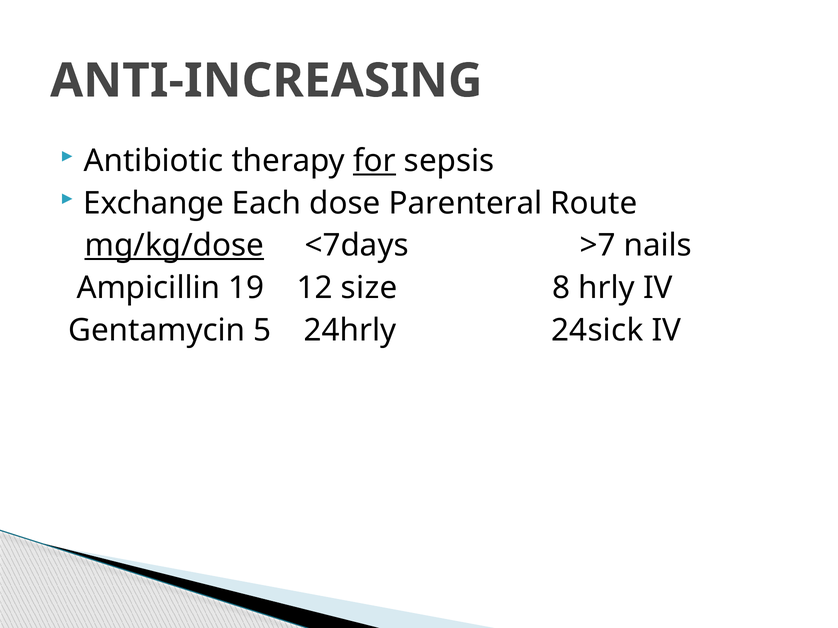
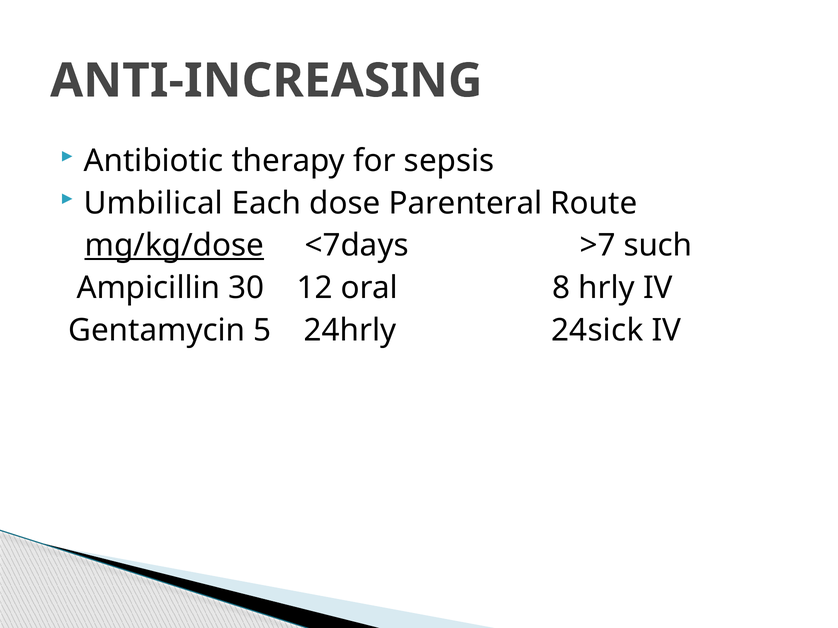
for underline: present -> none
Exchange: Exchange -> Umbilical
nails: nails -> such
19: 19 -> 30
size: size -> oral
